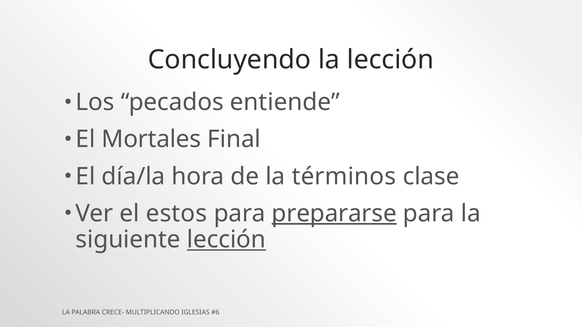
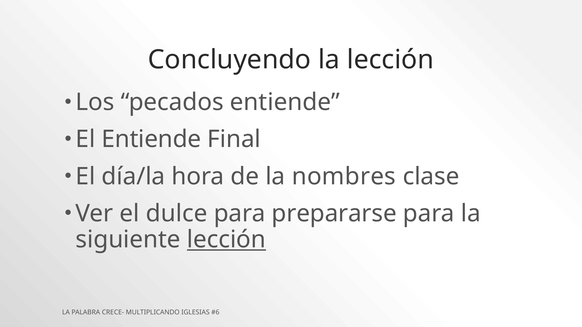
El Mortales: Mortales -> Entiende
términos: términos -> nombres
estos: estos -> dulce
prepararse underline: present -> none
